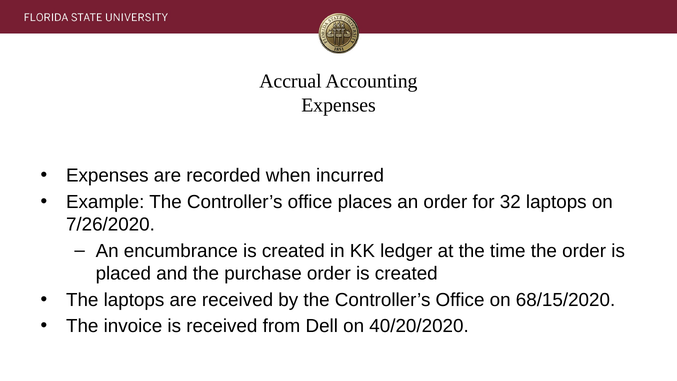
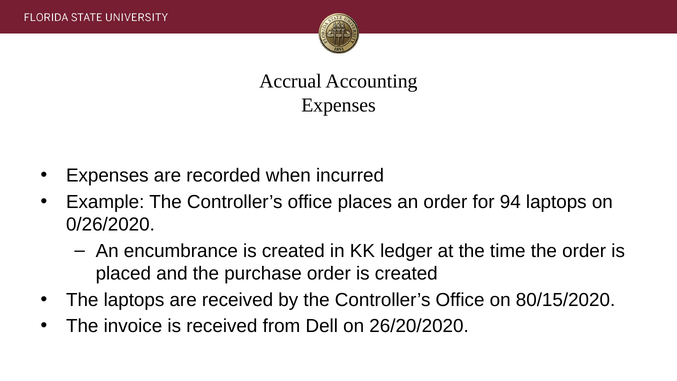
32: 32 -> 94
7/26/2020: 7/26/2020 -> 0/26/2020
68/15/2020: 68/15/2020 -> 80/15/2020
40/20/2020: 40/20/2020 -> 26/20/2020
